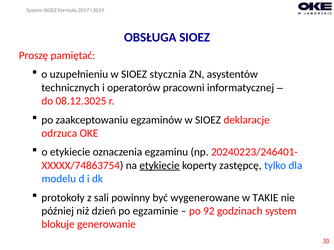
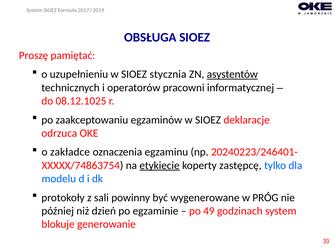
asystentów underline: none -> present
08.12.3025: 08.12.3025 -> 08.12.1025
o etykiecie: etykiecie -> zakładce
TAKIE: TAKIE -> PRÓG
92: 92 -> 49
